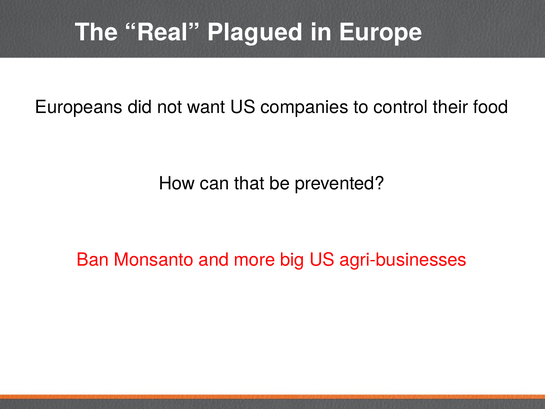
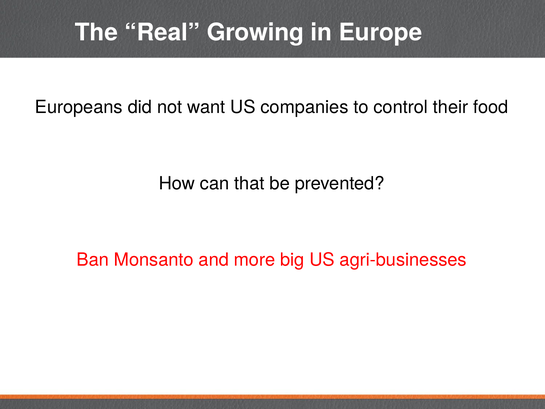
Plagued: Plagued -> Growing
